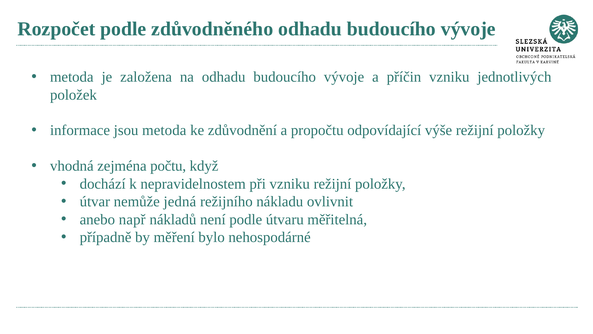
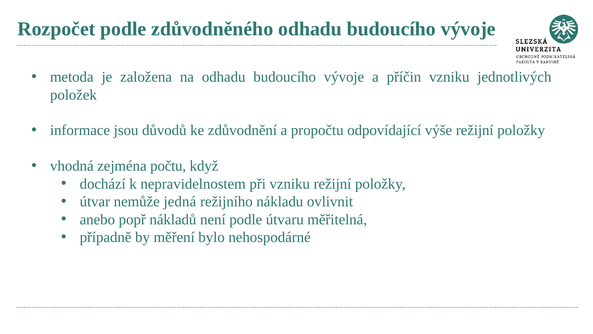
jsou metoda: metoda -> důvodů
např: např -> popř
